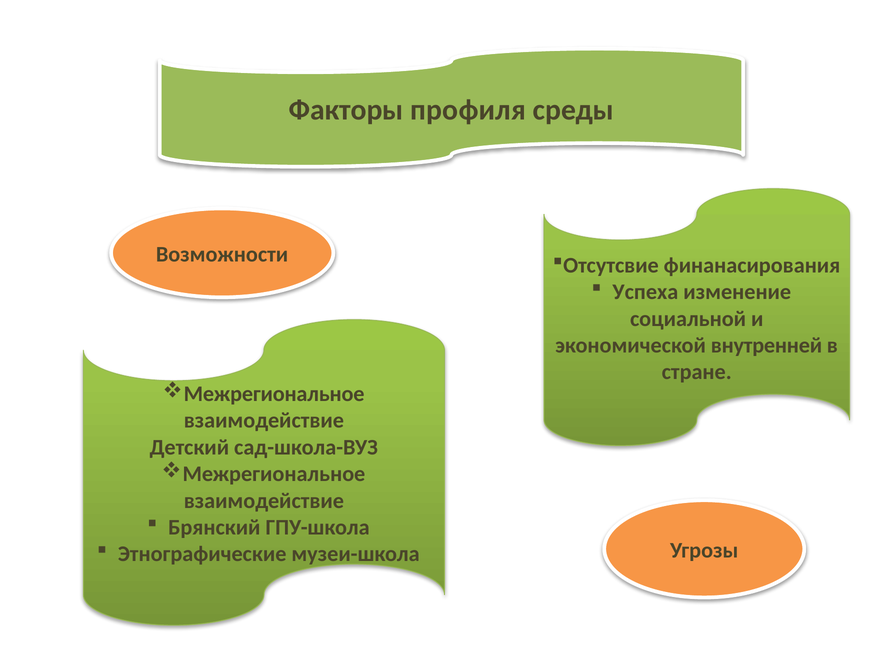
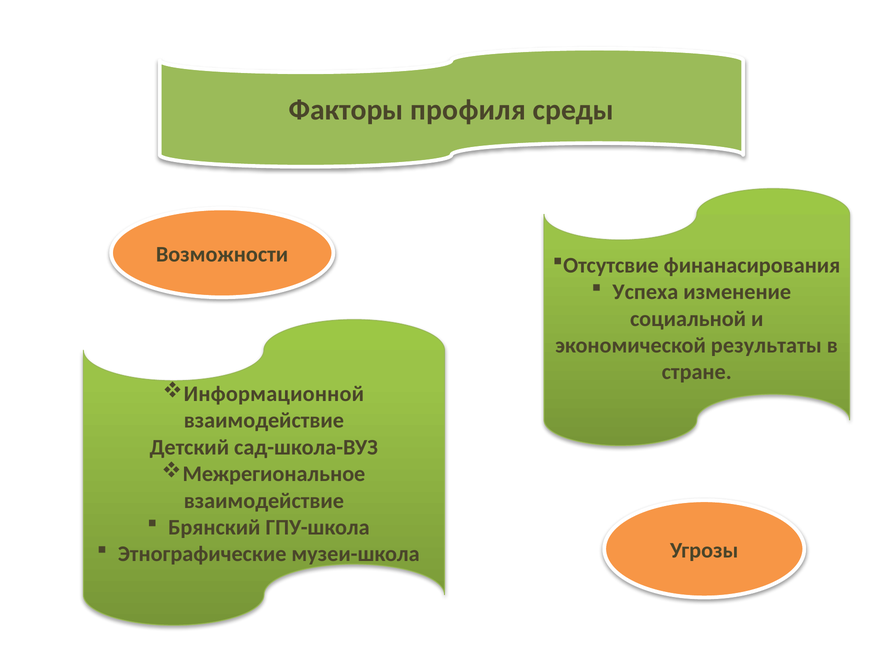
внутренней: внутренней -> результаты
Межрегиональное at (274, 394): Межрегиональное -> Информационной
